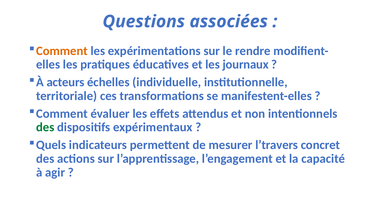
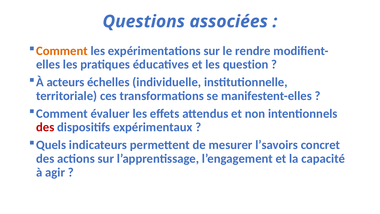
journaux: journaux -> question
des at (45, 127) colour: green -> red
l’travers: l’travers -> l’savoirs
